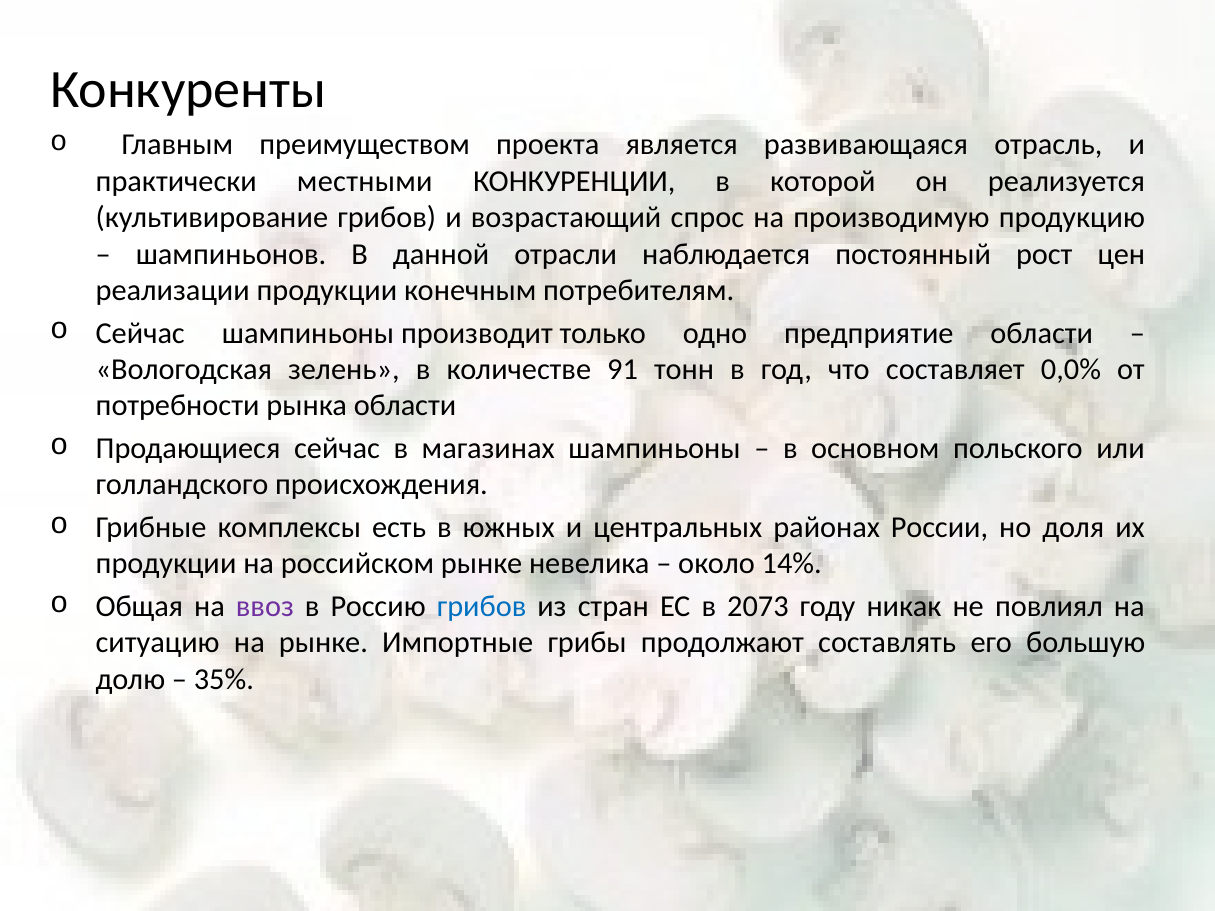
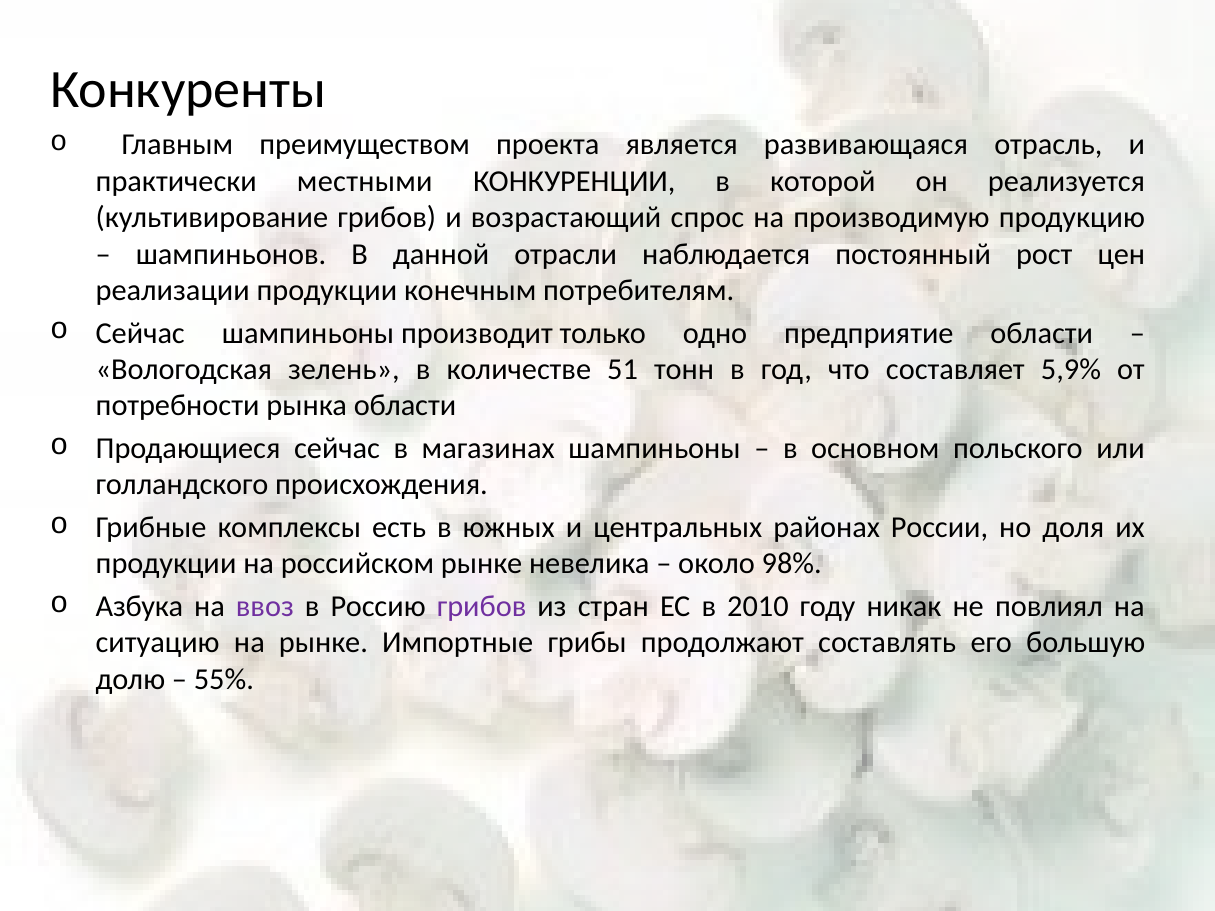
91: 91 -> 51
0,0%: 0,0% -> 5,9%
14%: 14% -> 98%
Общая: Общая -> Азбука
грибов at (482, 607) colour: blue -> purple
2073: 2073 -> 2010
35%: 35% -> 55%
